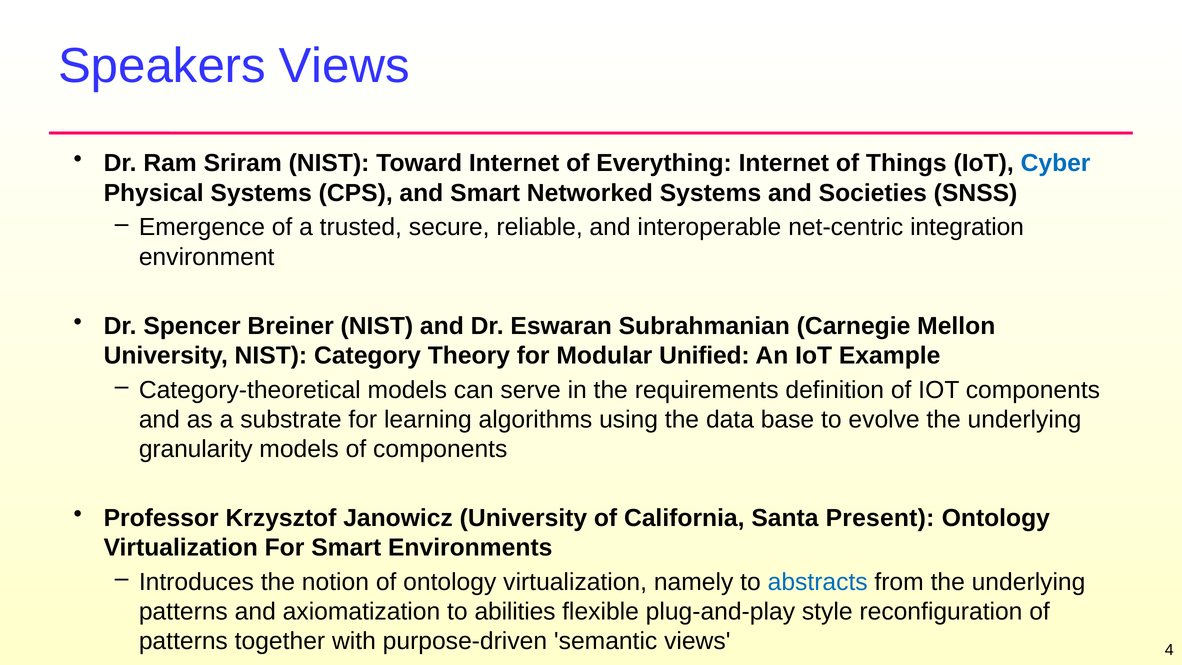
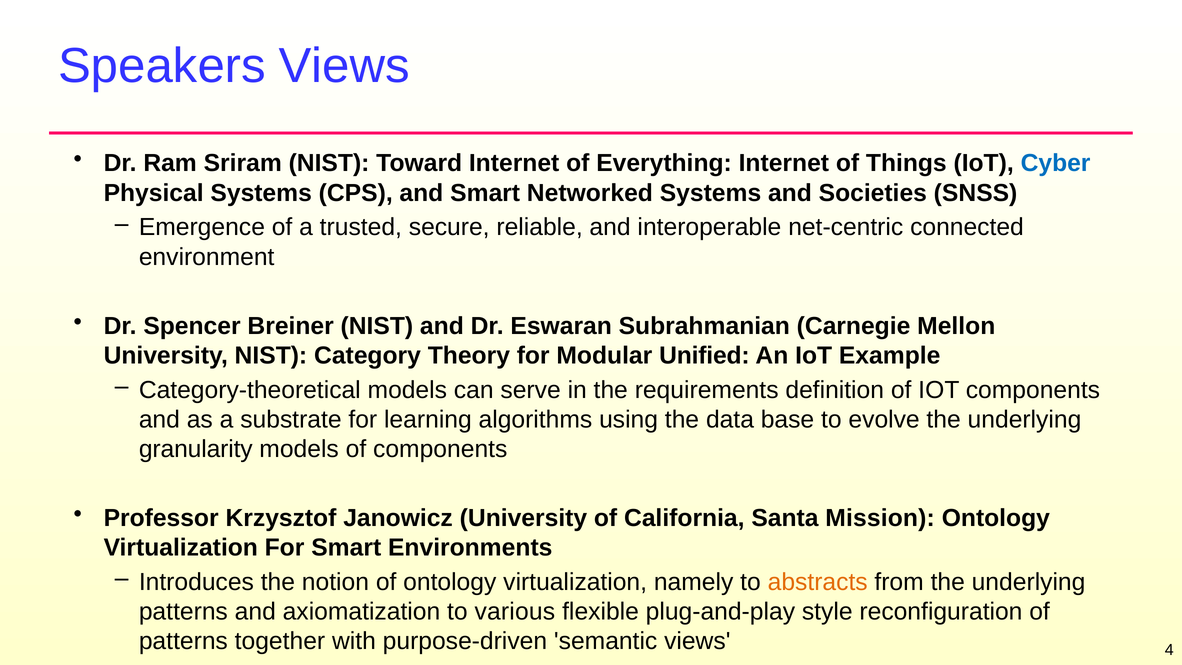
integration: integration -> connected
Present: Present -> Mission
abstracts colour: blue -> orange
abilities: abilities -> various
